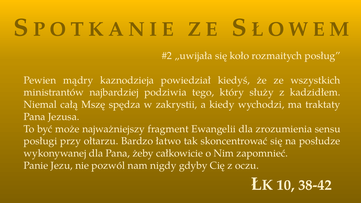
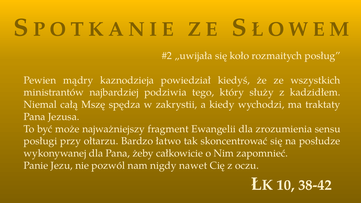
gdyby: gdyby -> nawet
